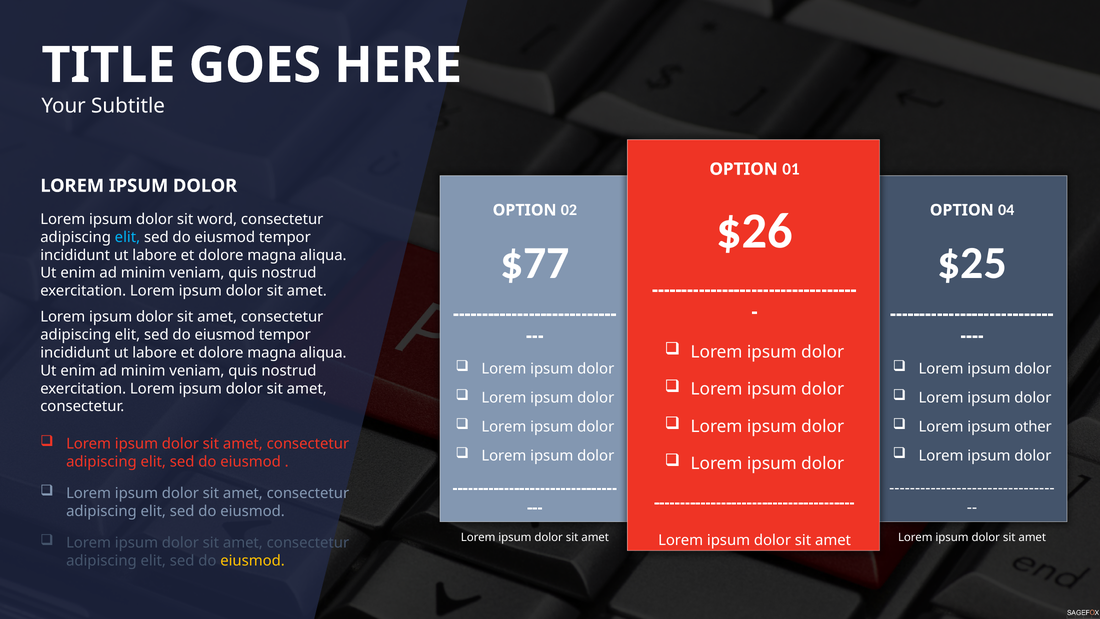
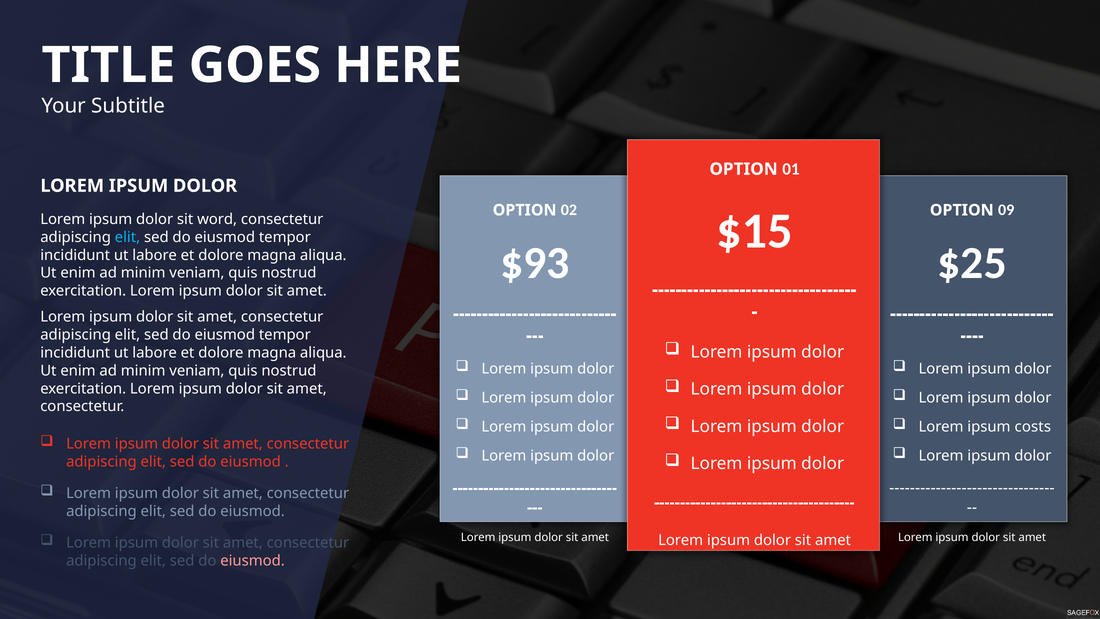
04: 04 -> 09
$26: $26 -> $15
$77: $77 -> $93
other: other -> costs
eiusmod at (253, 561) colour: yellow -> pink
